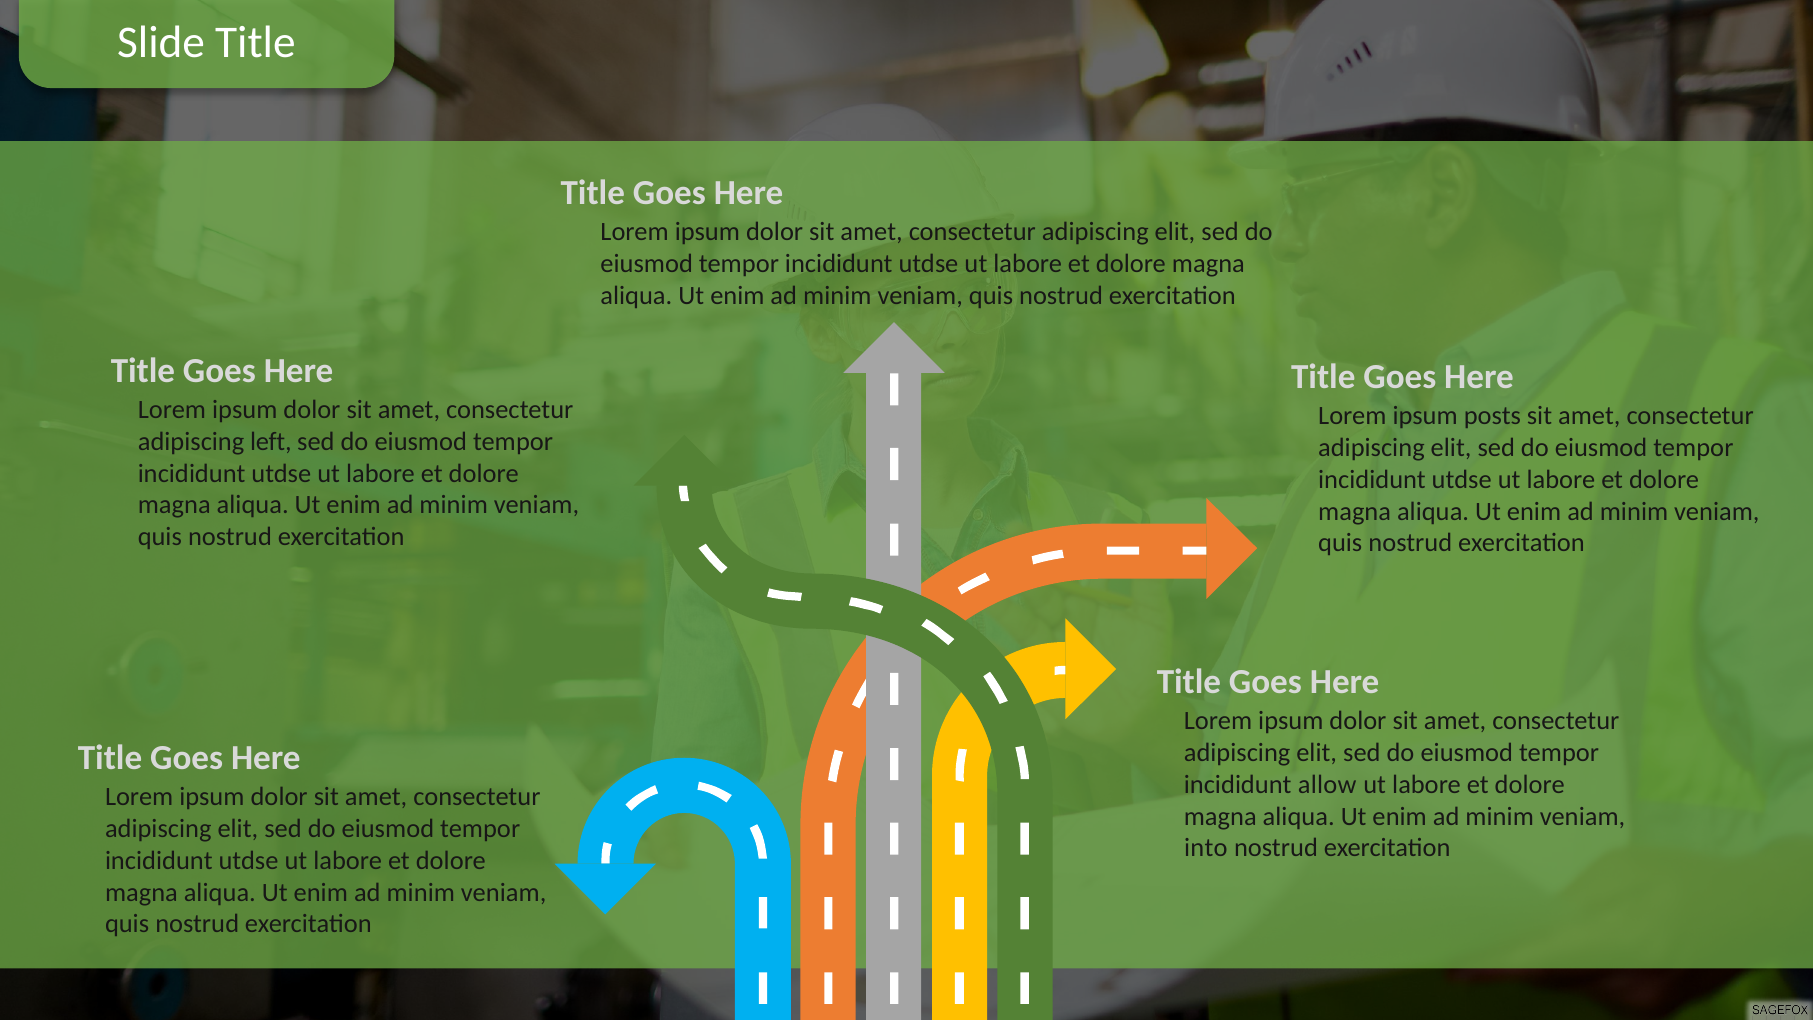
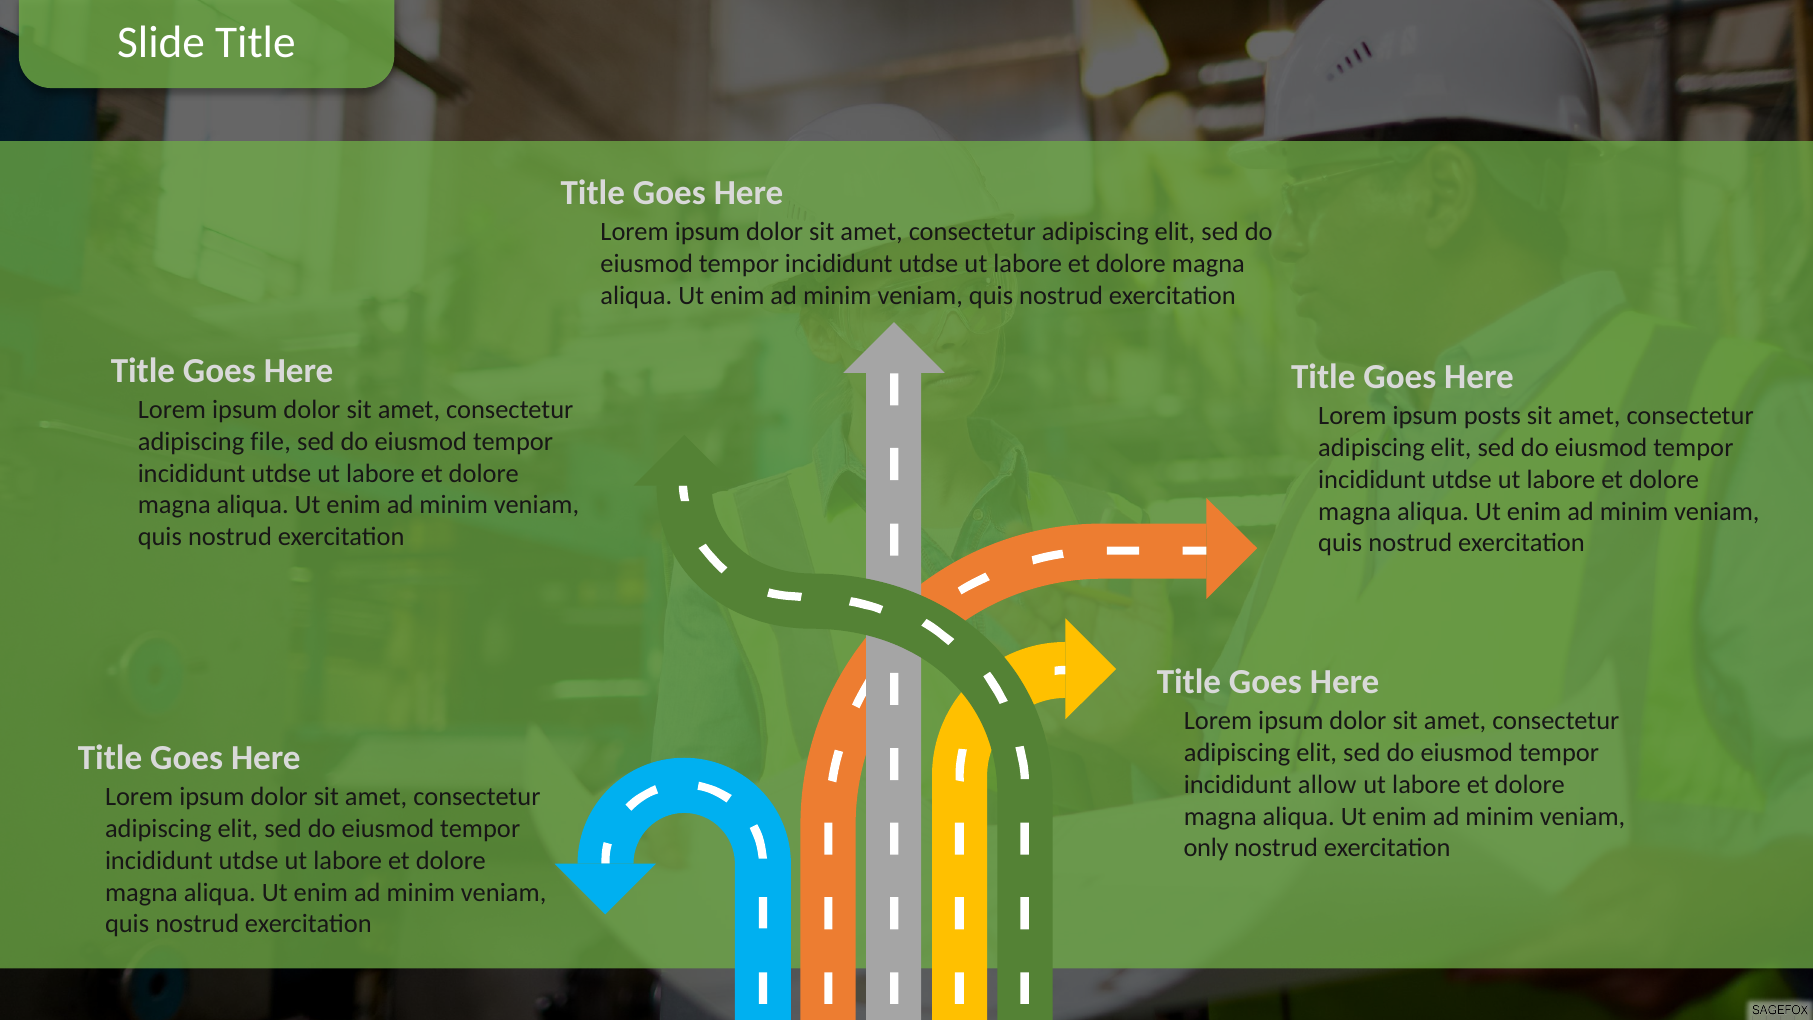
left: left -> file
into: into -> only
